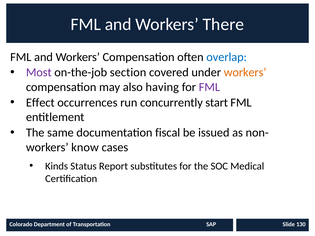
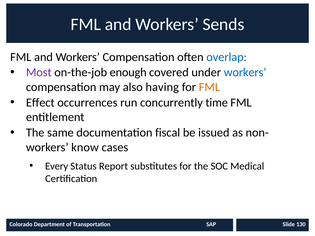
There: There -> Sends
section: section -> enough
workers at (245, 72) colour: orange -> blue
FML at (209, 87) colour: purple -> orange
start: start -> time
Kinds: Kinds -> Every
